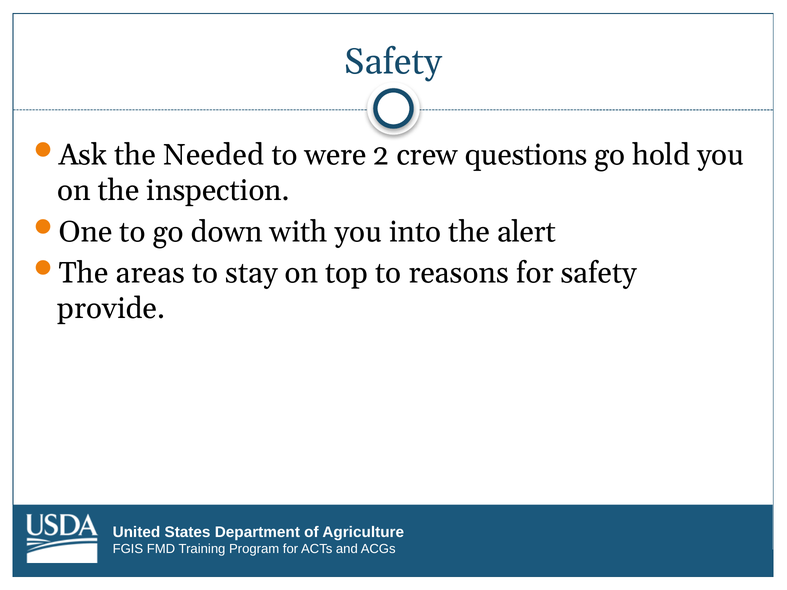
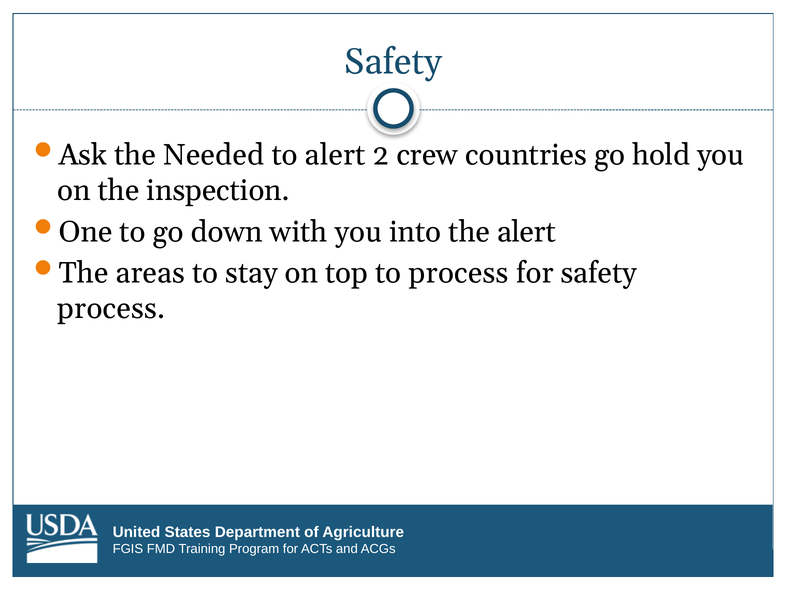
to were: were -> alert
questions: questions -> countries
to reasons: reasons -> process
provide at (111, 309): provide -> process
